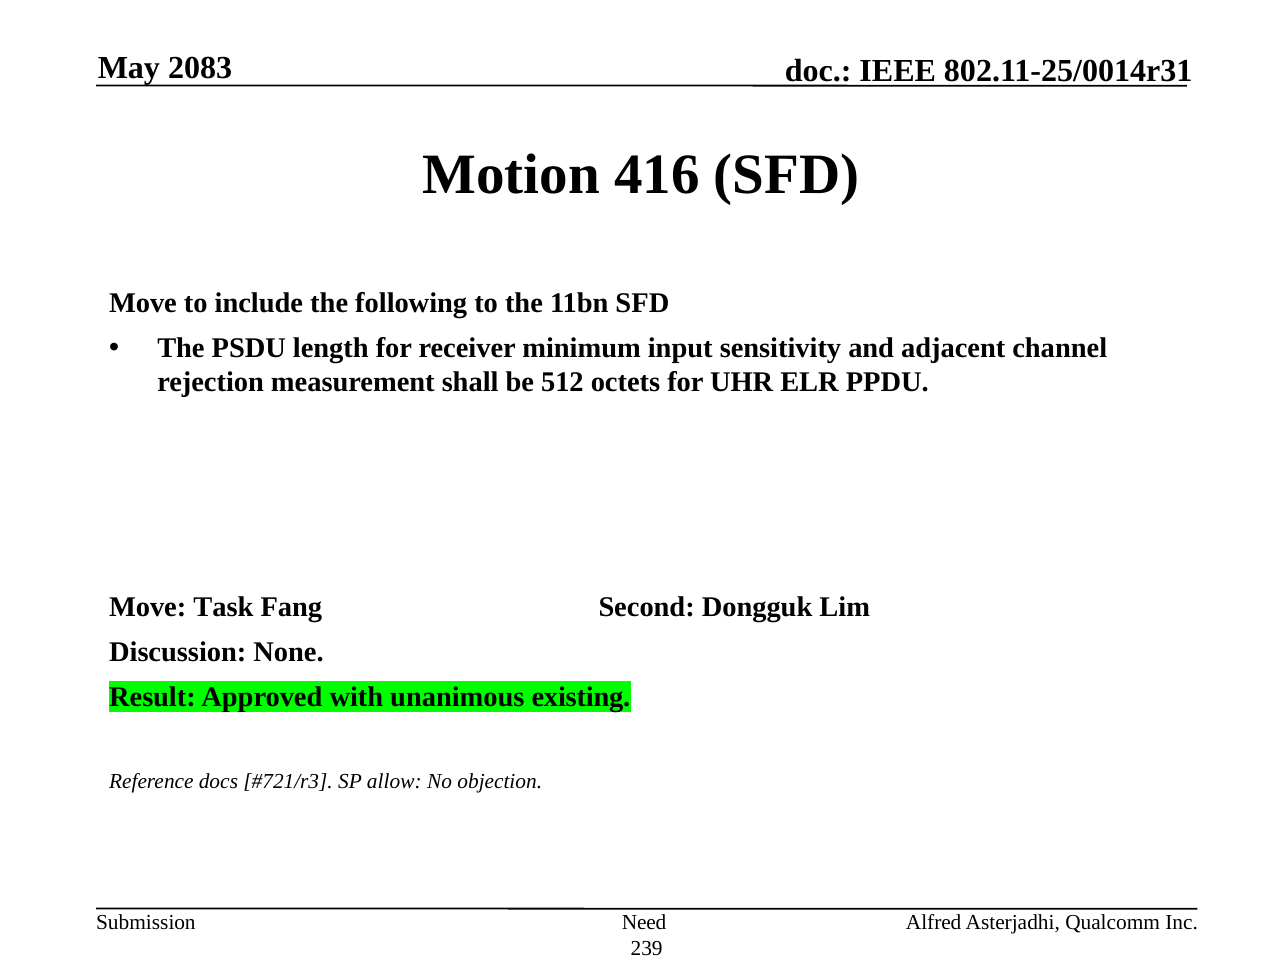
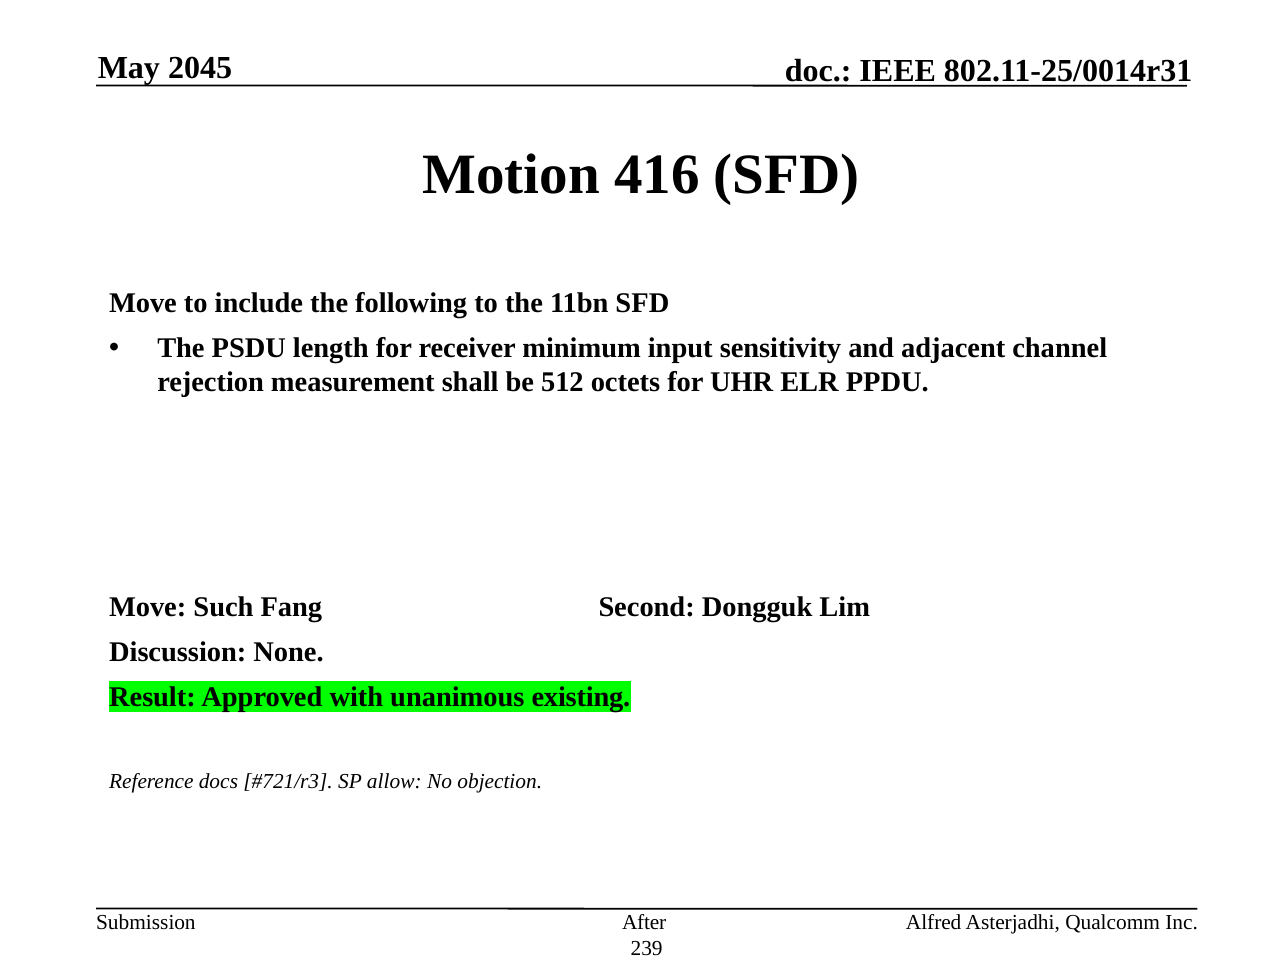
2083: 2083 -> 2045
Task: Task -> Such
Need: Need -> After
